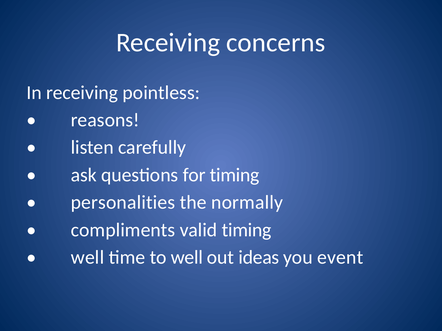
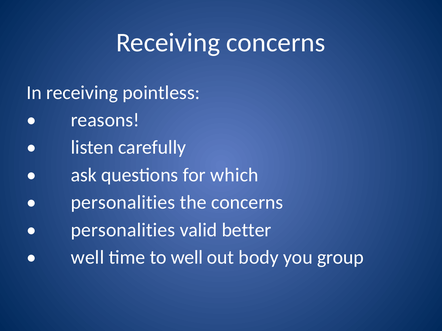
for timing: timing -> which
the normally: normally -> concerns
compliments at (123, 230): compliments -> personalities
valid timing: timing -> better
ideas: ideas -> body
event: event -> group
